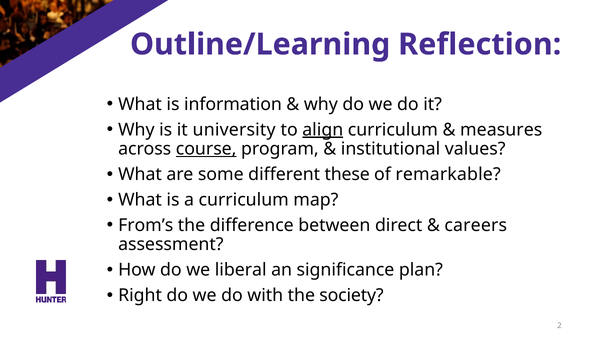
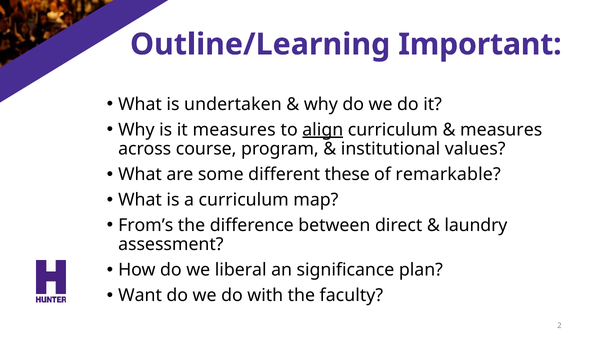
Reflection: Reflection -> Important
information: information -> undertaken
it university: university -> measures
course underline: present -> none
careers: careers -> laundry
Right: Right -> Want
society: society -> faculty
